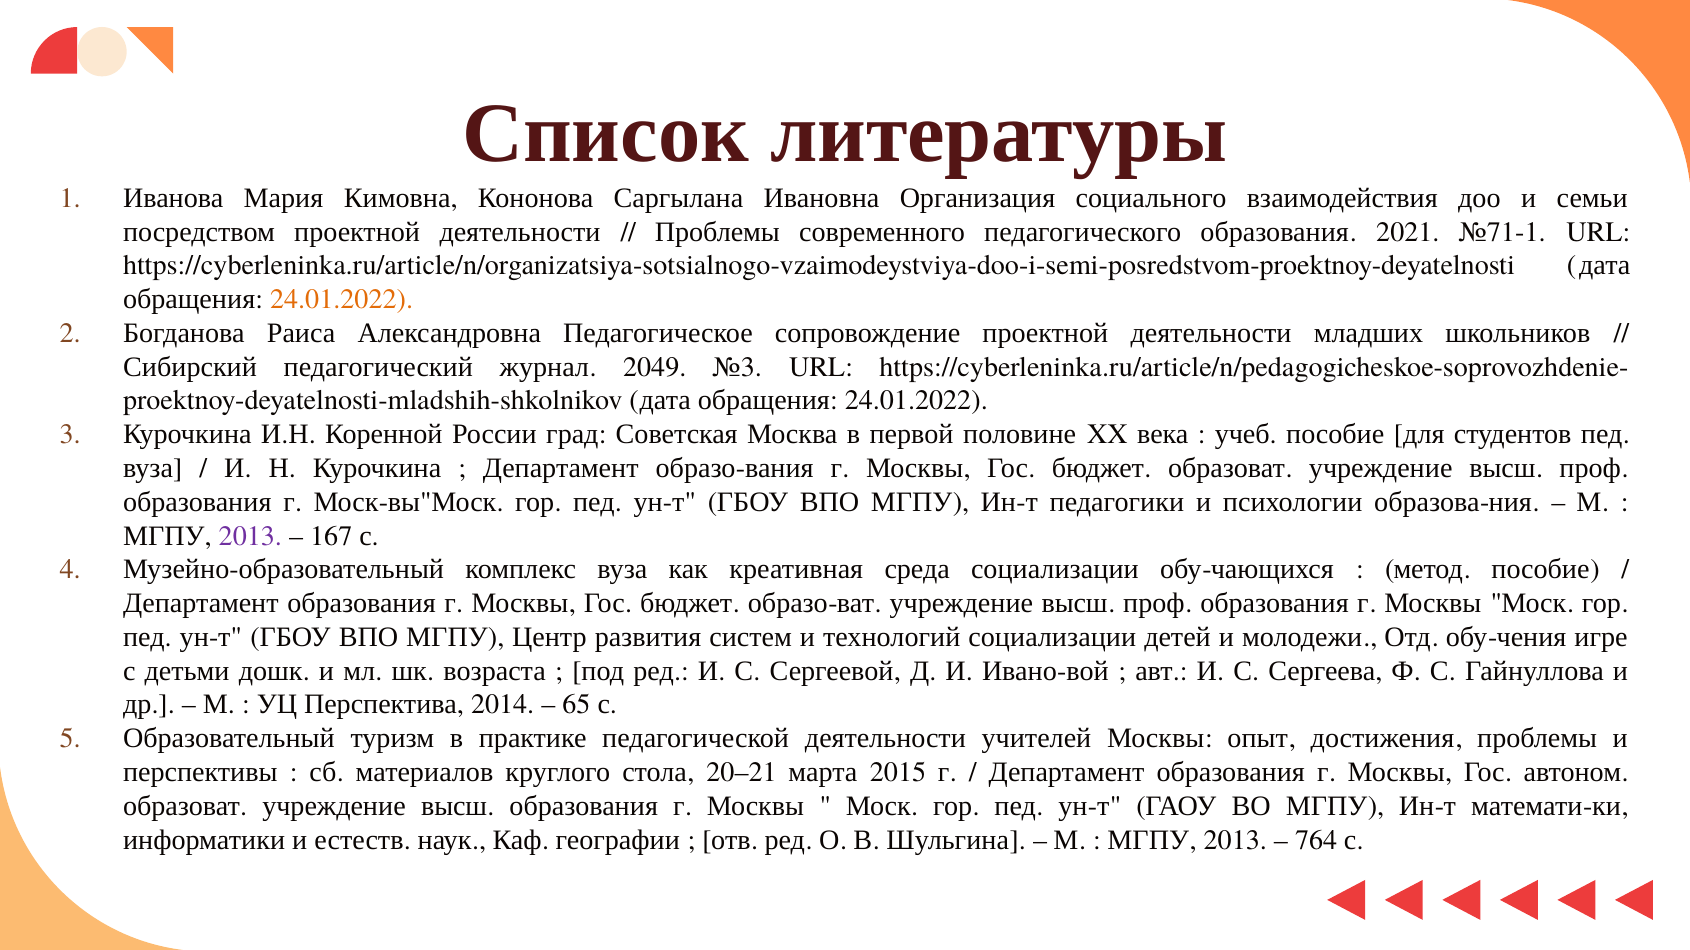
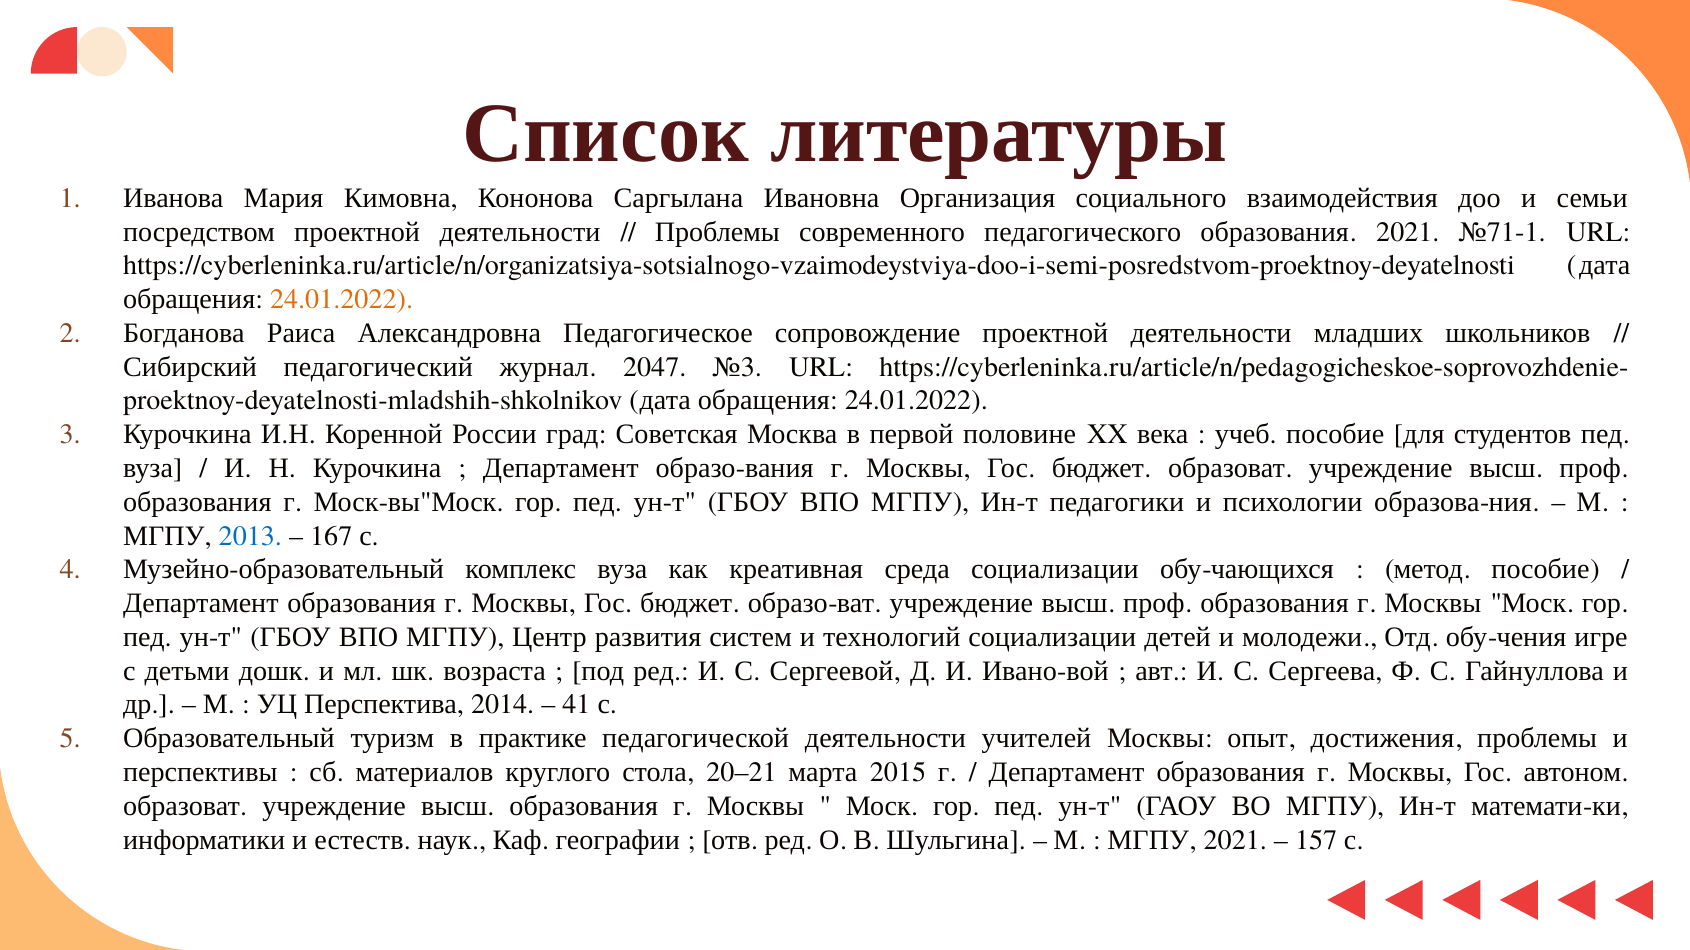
2049: 2049 -> 2047
2013 at (250, 536) colour: purple -> blue
65: 65 -> 41
2013 at (1235, 840): 2013 -> 2021
764: 764 -> 157
